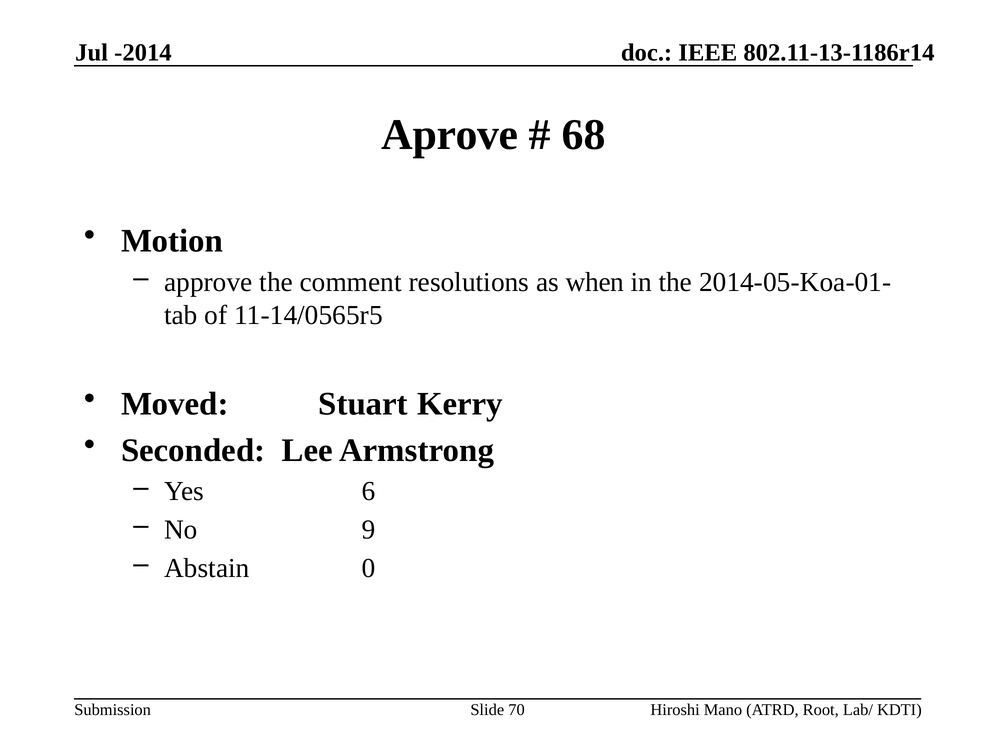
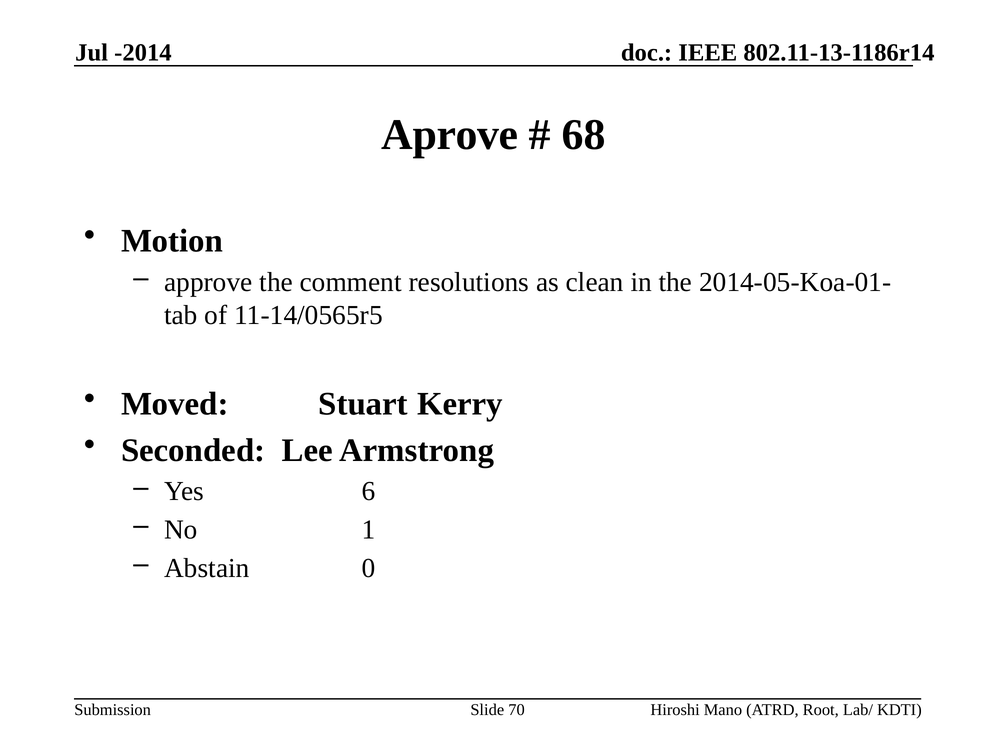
when: when -> clean
9: 9 -> 1
